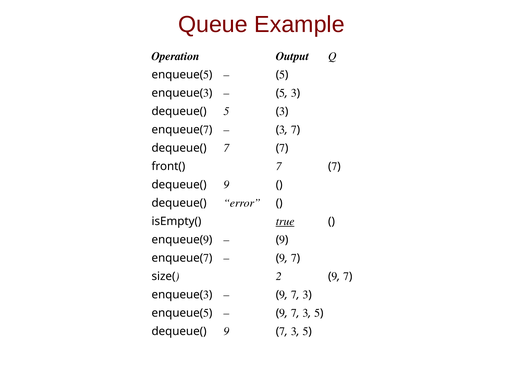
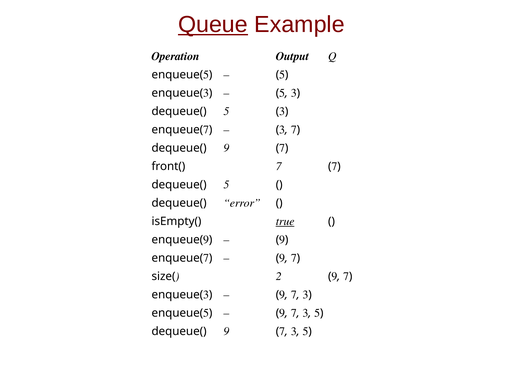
Queue underline: none -> present
7 at (226, 148): 7 -> 9
9 at (226, 185): 9 -> 5
